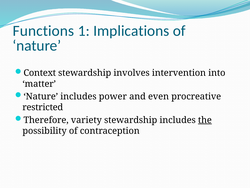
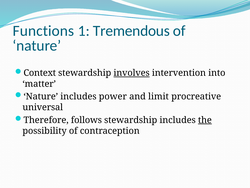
Implications: Implications -> Tremendous
involves underline: none -> present
even: even -> limit
restricted: restricted -> universal
variety: variety -> follows
